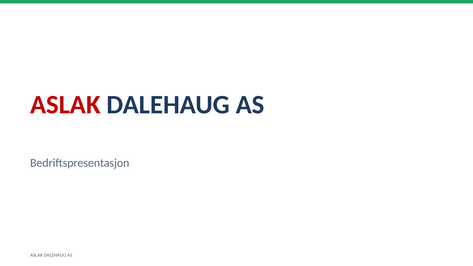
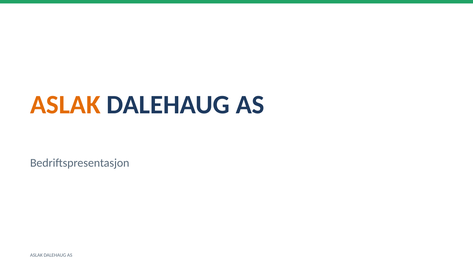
ASLAK at (65, 105) colour: red -> orange
